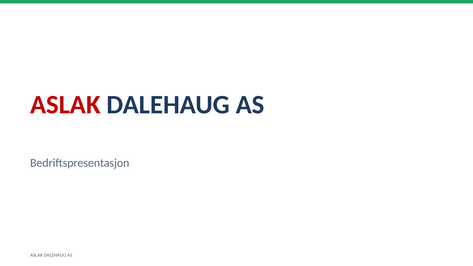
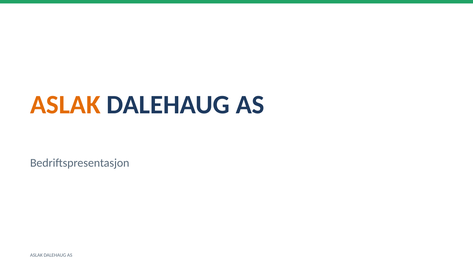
ASLAK at (65, 105) colour: red -> orange
